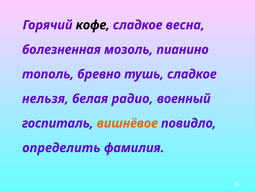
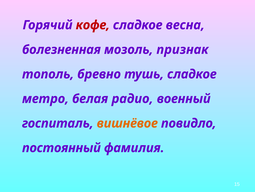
кофе colour: black -> red
пианино: пианино -> признак
нельзя: нельзя -> метро
определить: определить -> постоянный
